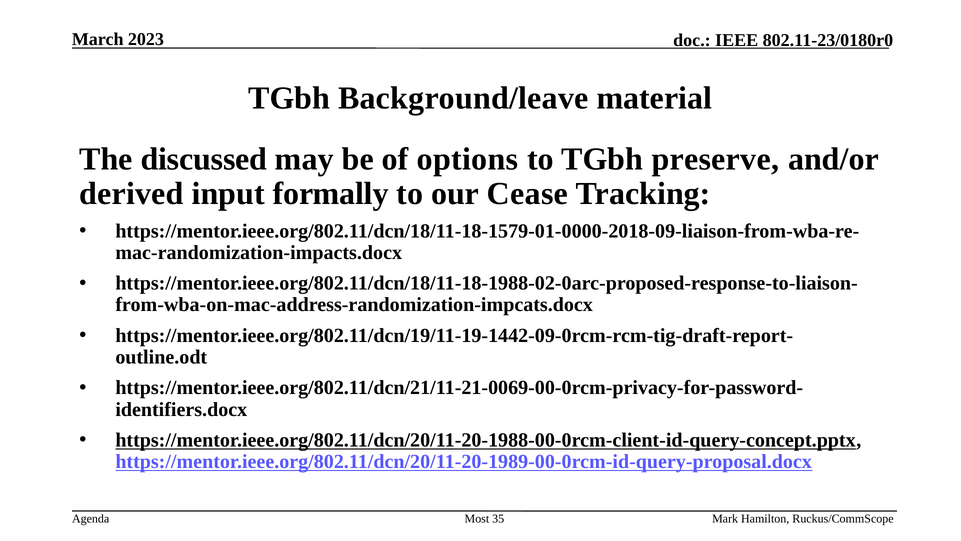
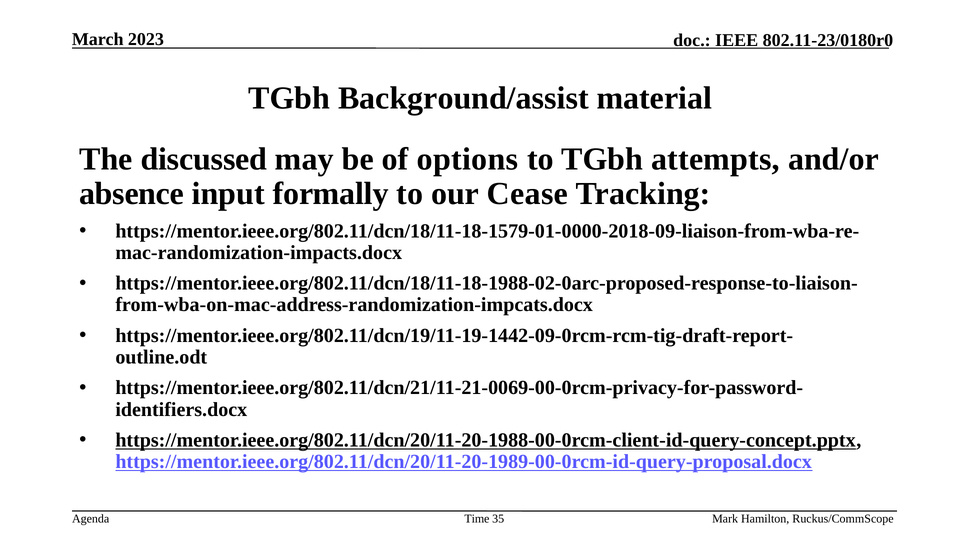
Background/leave: Background/leave -> Background/assist
preserve: preserve -> attempts
derived: derived -> absence
Most: Most -> Time
